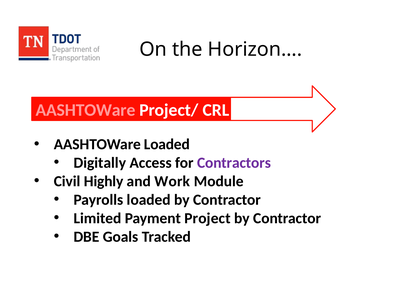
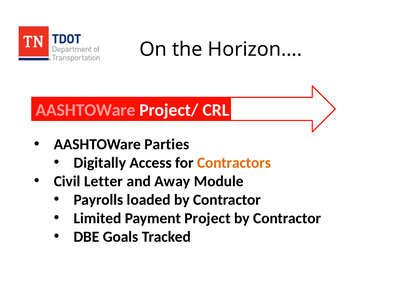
AASHTOWare Loaded: Loaded -> Parties
Contractors colour: purple -> orange
Highly: Highly -> Letter
Work: Work -> Away
